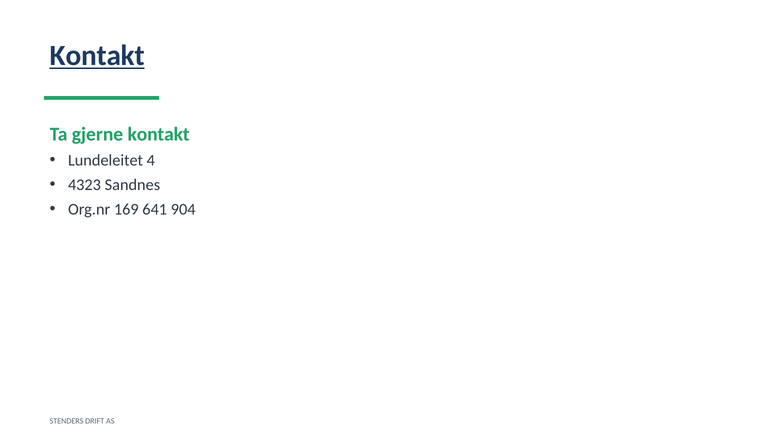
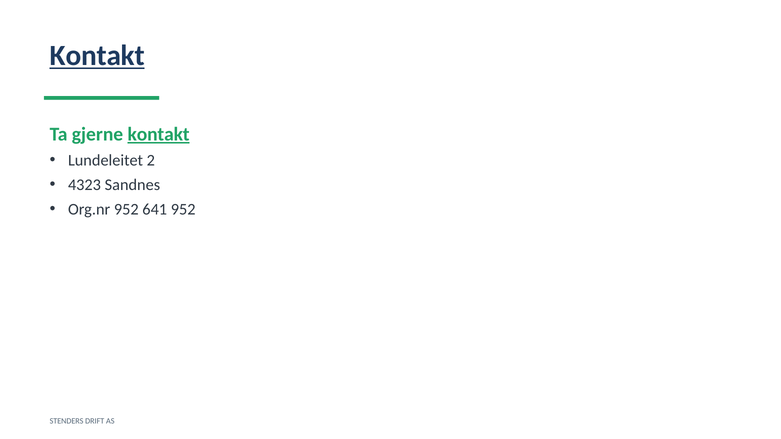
kontakt at (159, 134) underline: none -> present
4: 4 -> 2
Org.nr 169: 169 -> 952
641 904: 904 -> 952
